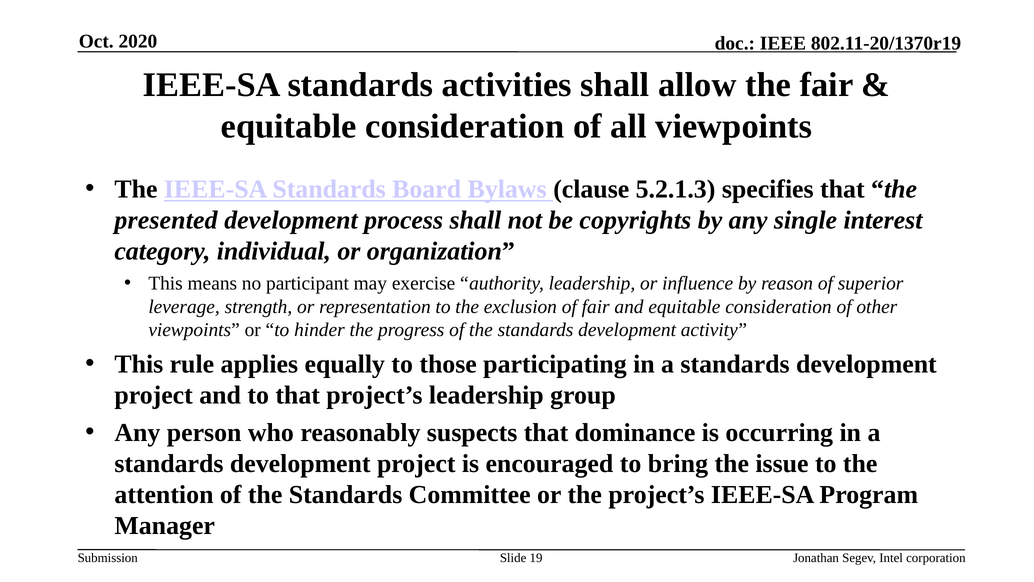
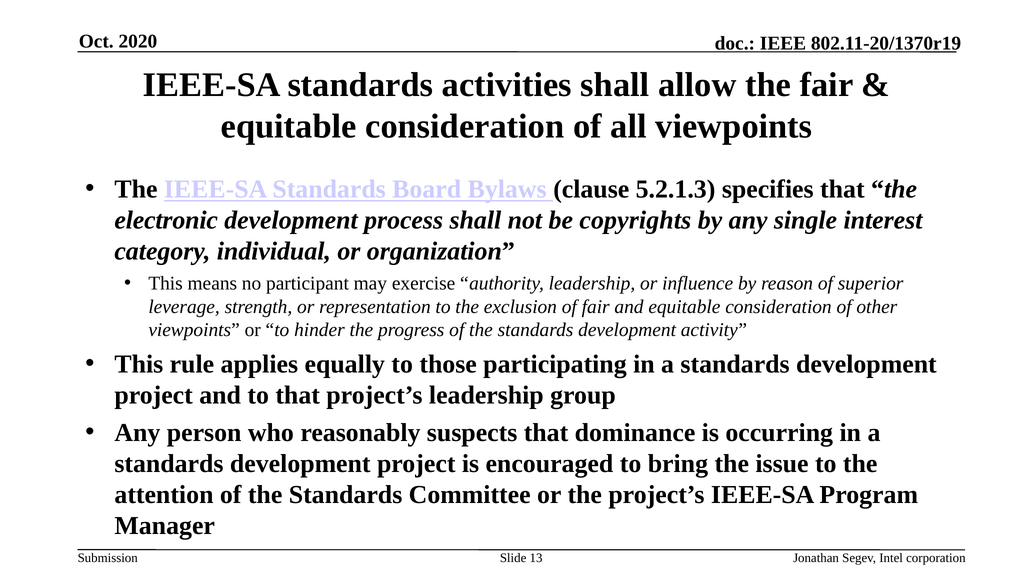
presented: presented -> electronic
19: 19 -> 13
